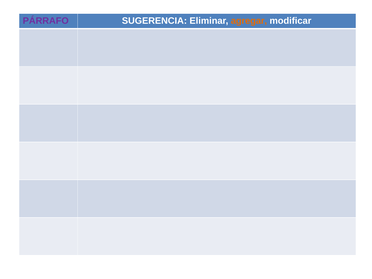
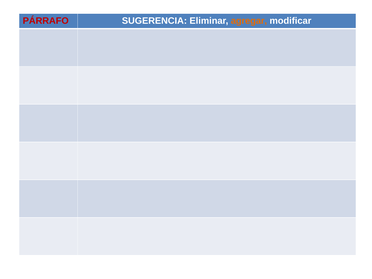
PÁRRAFO colour: purple -> red
